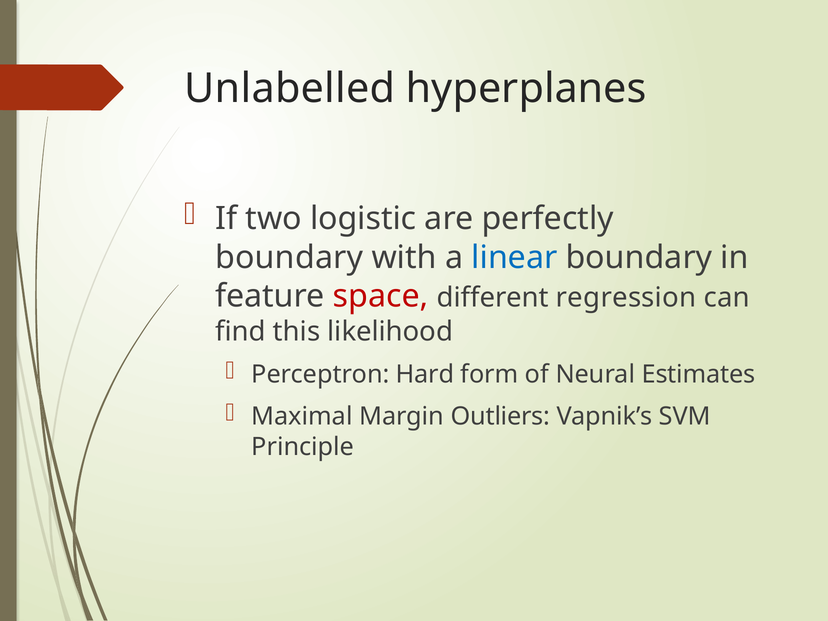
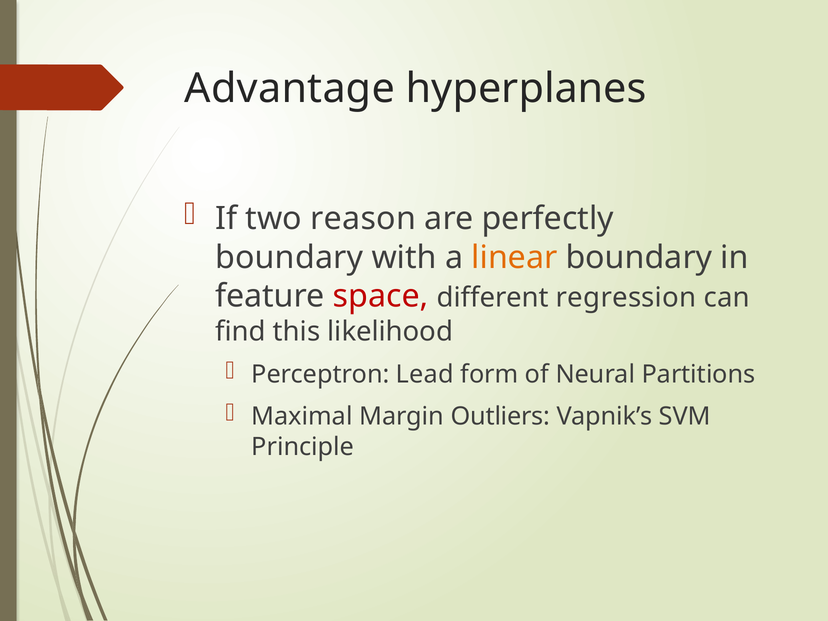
Unlabelled: Unlabelled -> Advantage
logistic: logistic -> reason
linear colour: blue -> orange
Hard: Hard -> Lead
Estimates: Estimates -> Partitions
